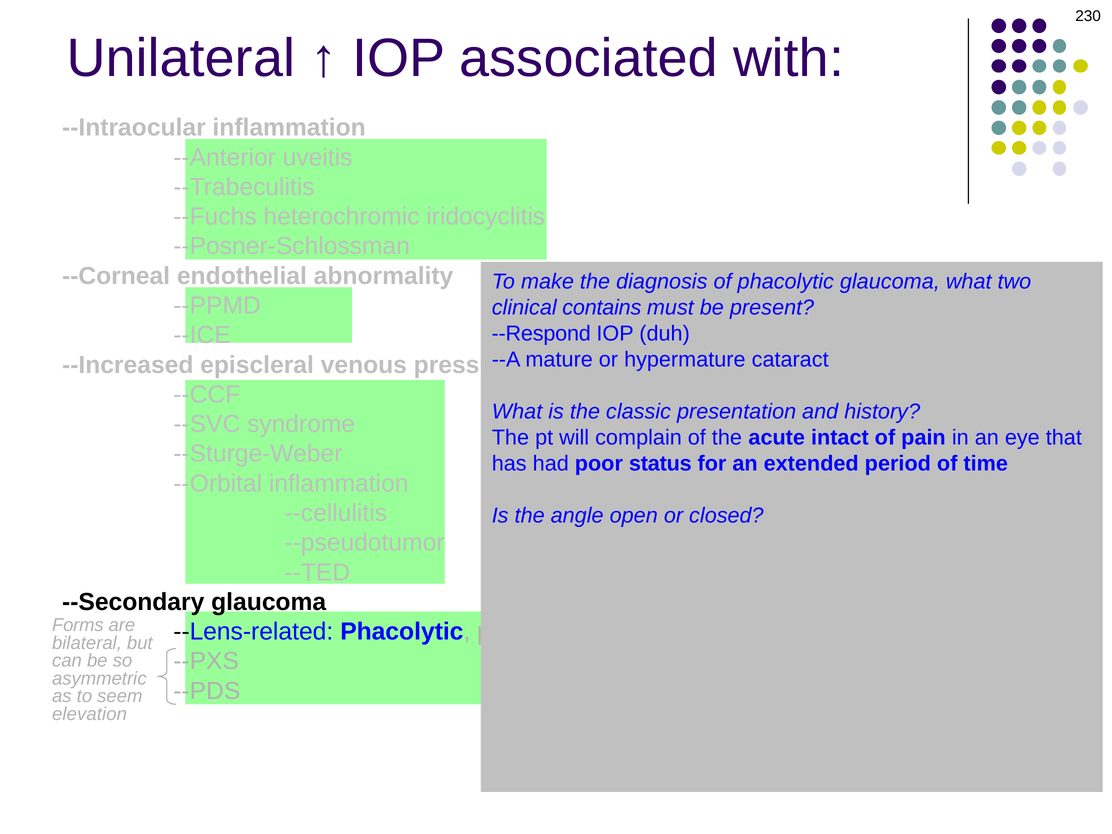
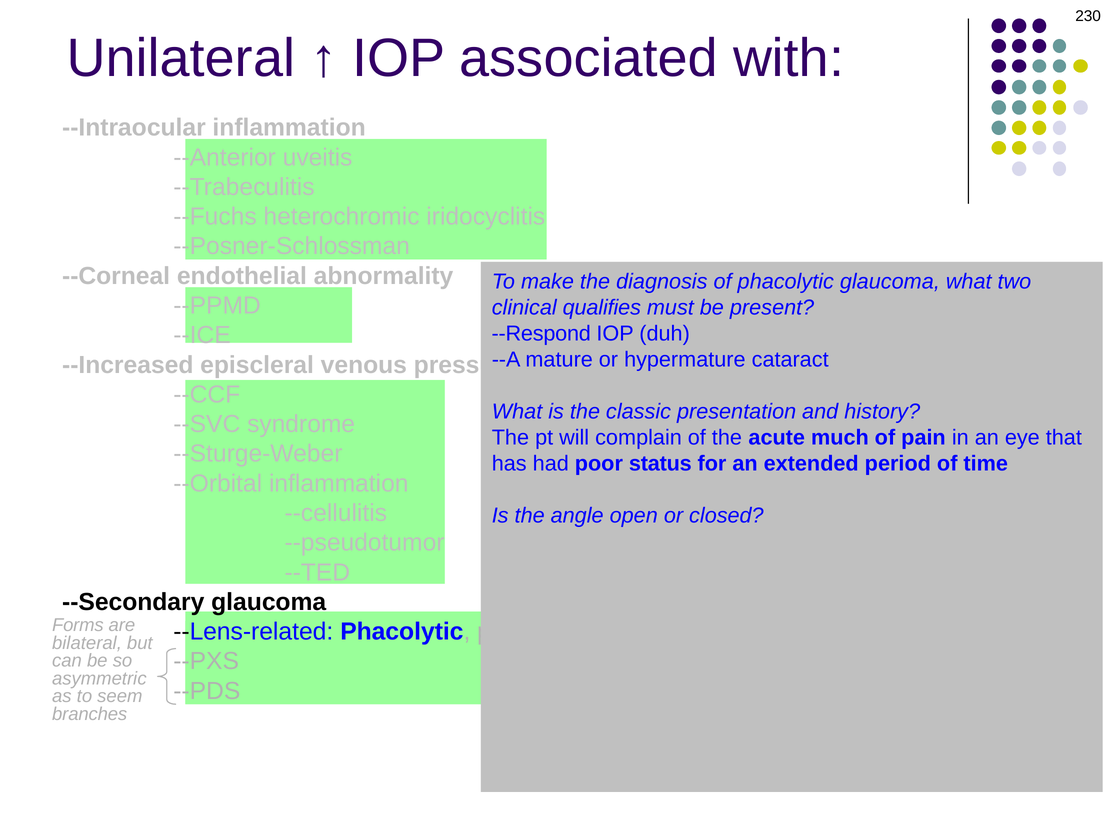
contains: contains -> qualifies
intact: intact -> much
elevation: elevation -> branches
